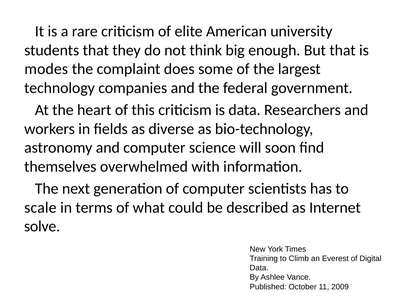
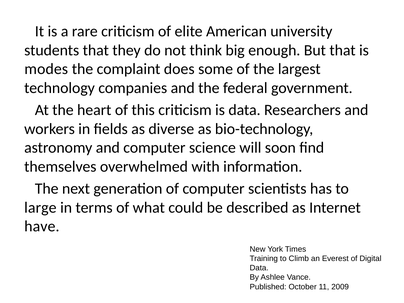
scale: scale -> large
solve: solve -> have
